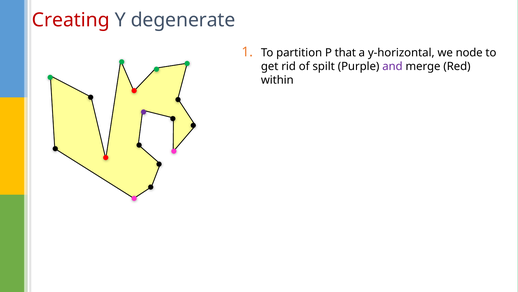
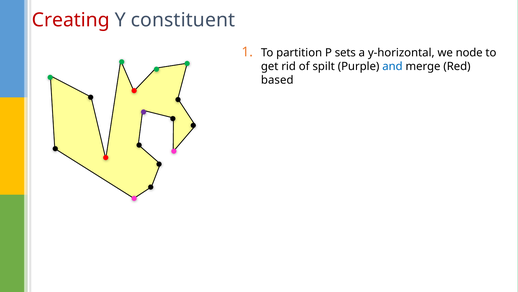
degenerate: degenerate -> constituent
that: that -> sets
and colour: purple -> blue
within: within -> based
